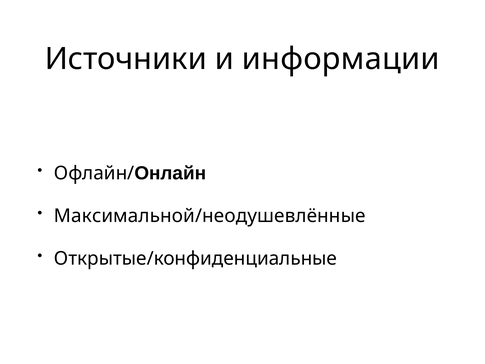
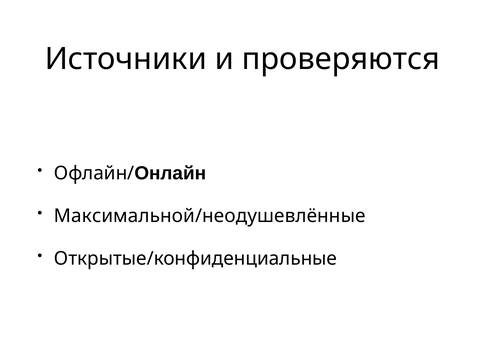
информации: информации -> проверяются
